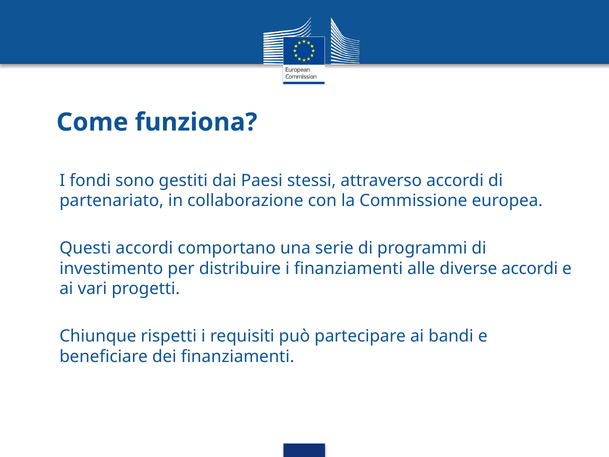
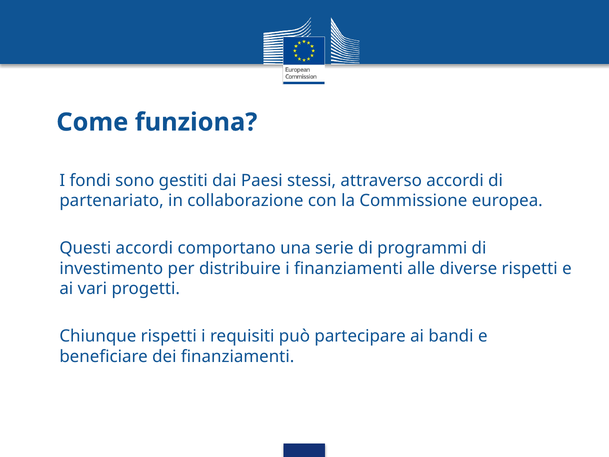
diverse accordi: accordi -> rispetti
